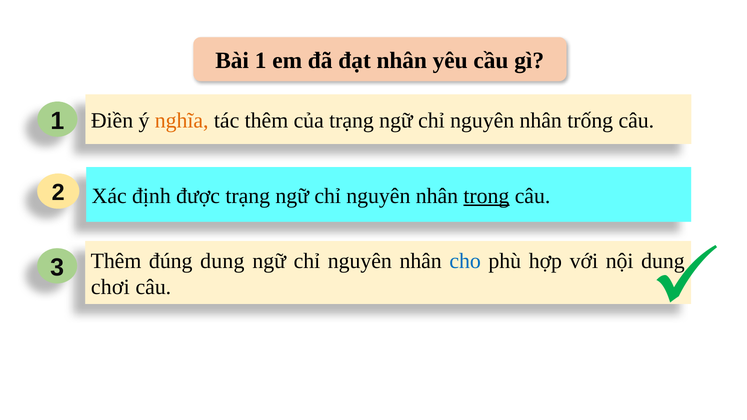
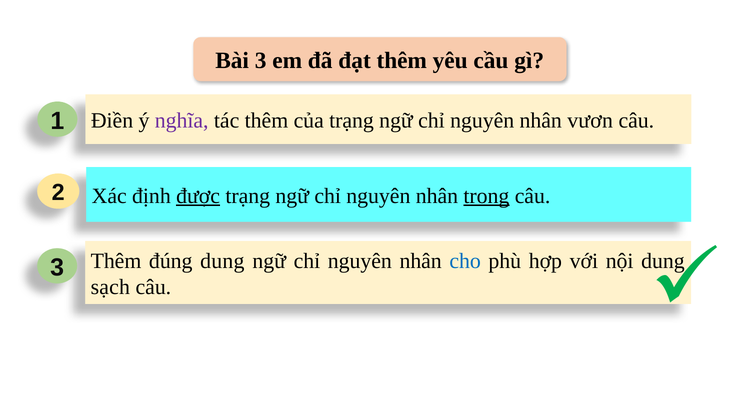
Bài 1: 1 -> 3
đạt nhân: nhân -> thêm
nghĩa colour: orange -> purple
trống: trống -> vươn
được underline: none -> present
chơi: chơi -> sạch
